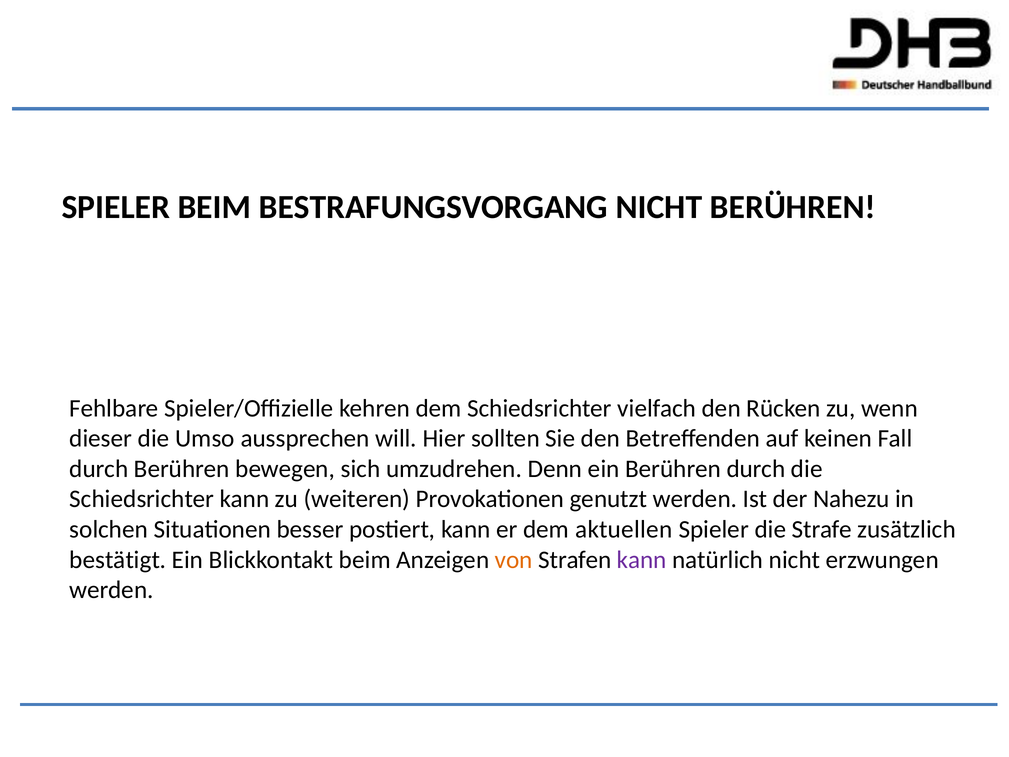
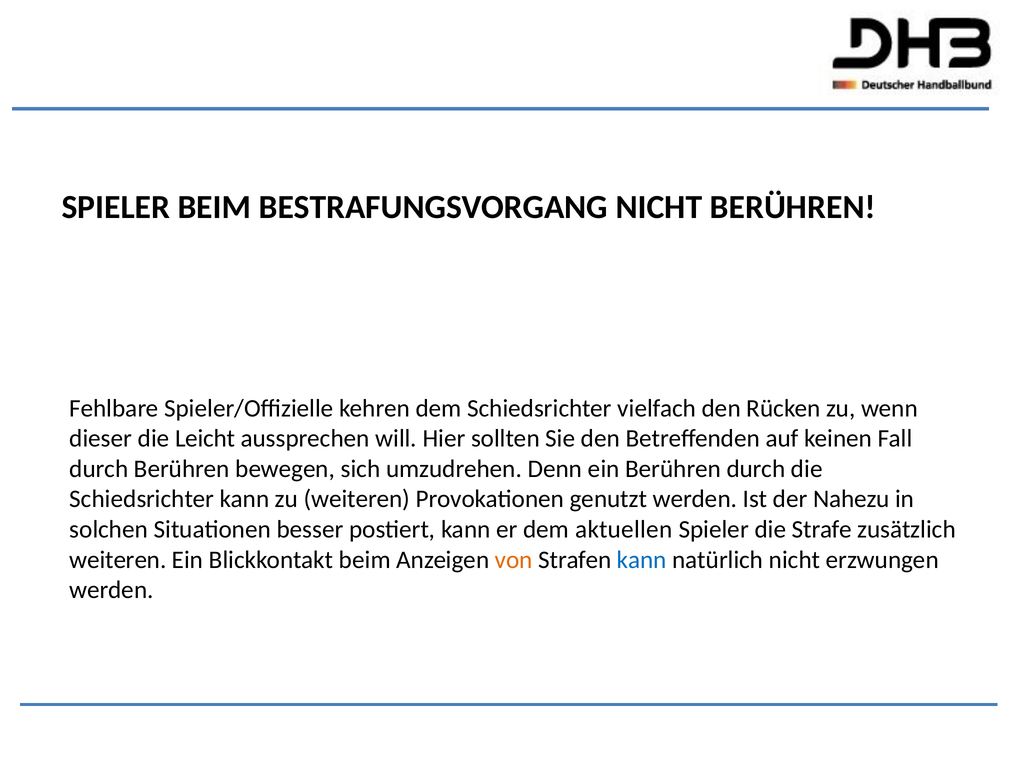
Umso: Umso -> Leicht
bestätigt at (118, 559): bestätigt -> weiteren
kann at (642, 559) colour: purple -> blue
